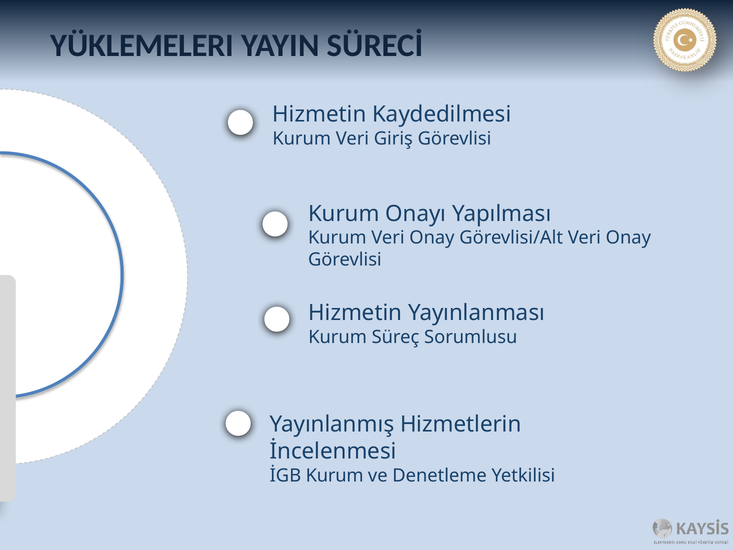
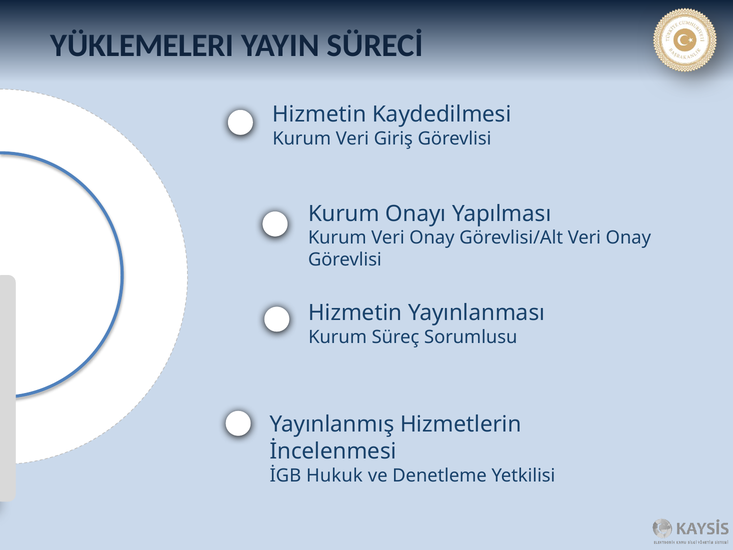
İGB Kurum: Kurum -> Hukuk
